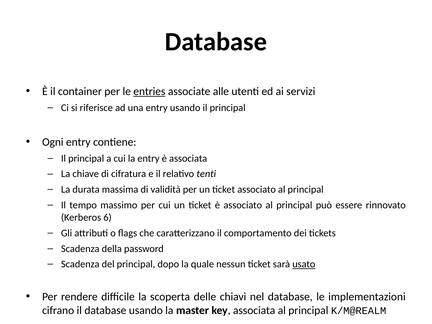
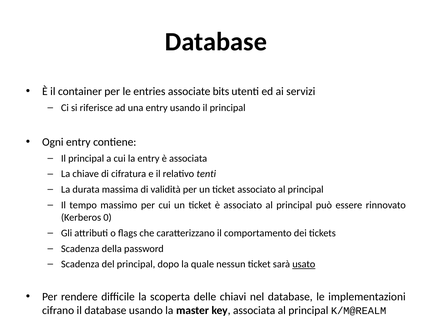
entries underline: present -> none
alle: alle -> bits
6: 6 -> 0
